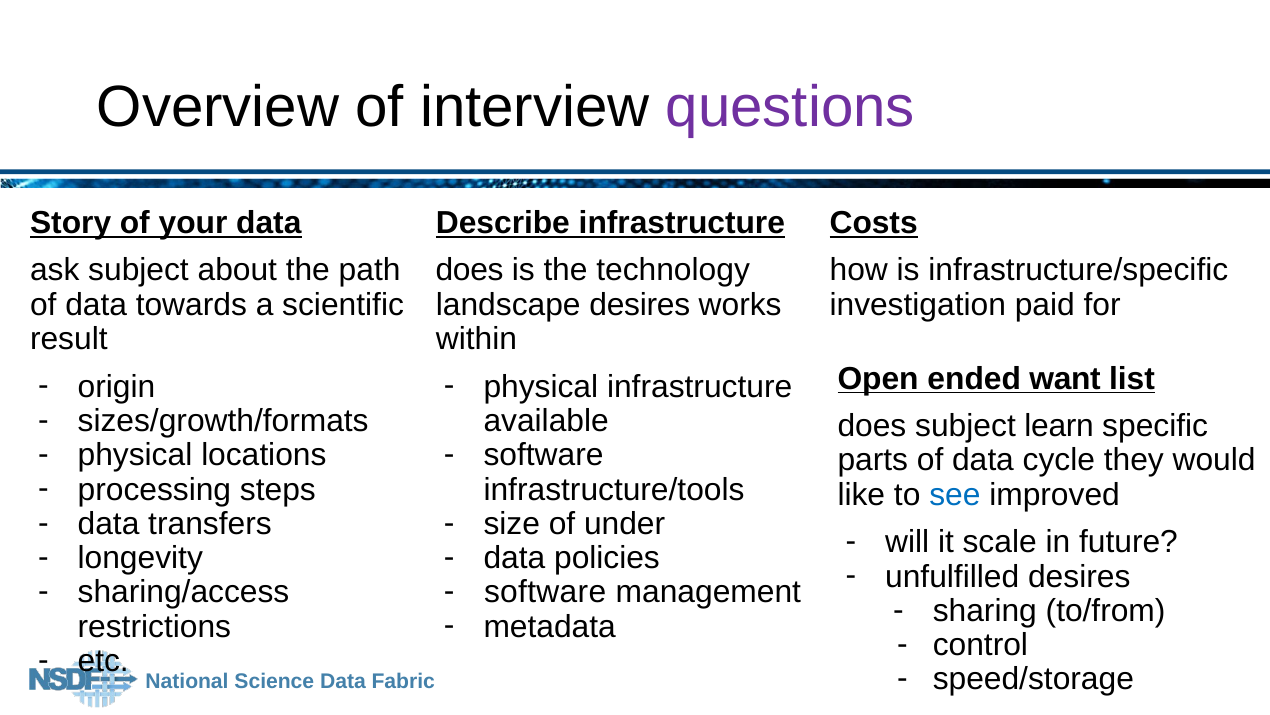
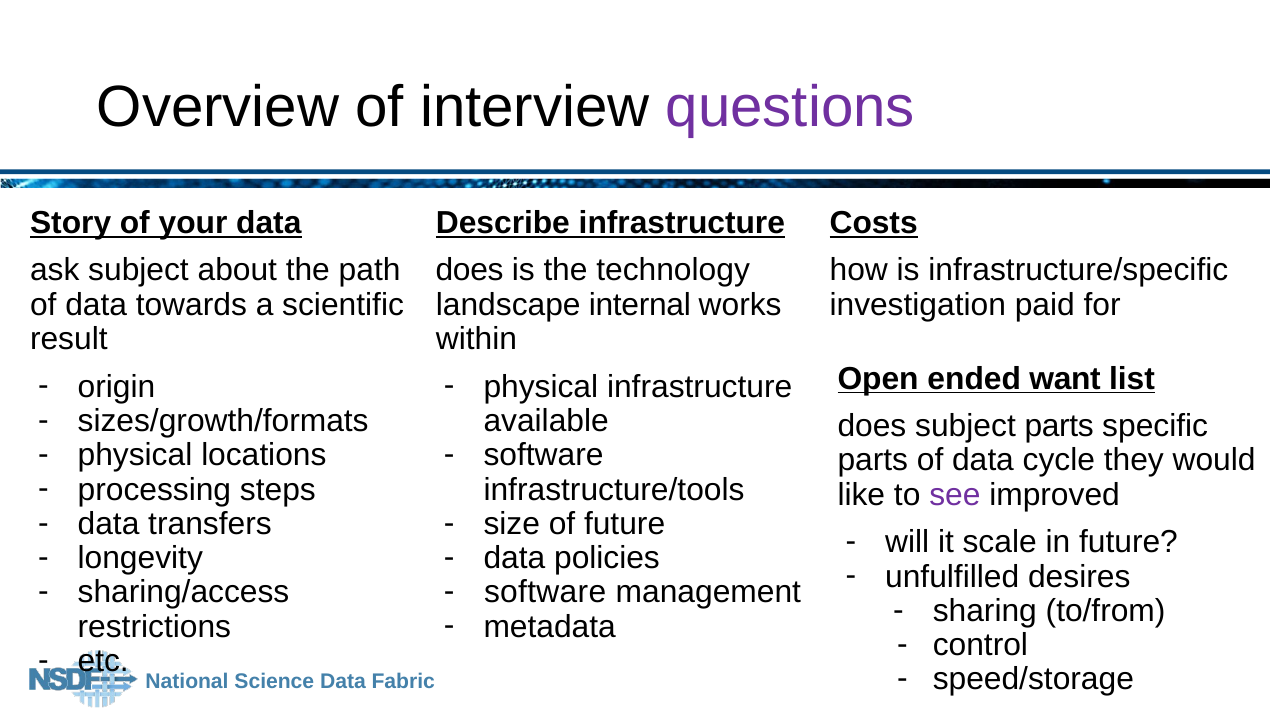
landscape desires: desires -> internal
subject learn: learn -> parts
see colour: blue -> purple
of under: under -> future
